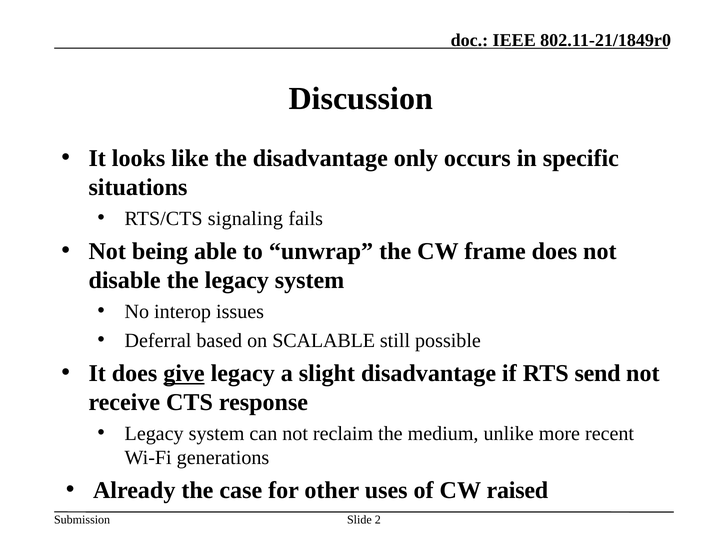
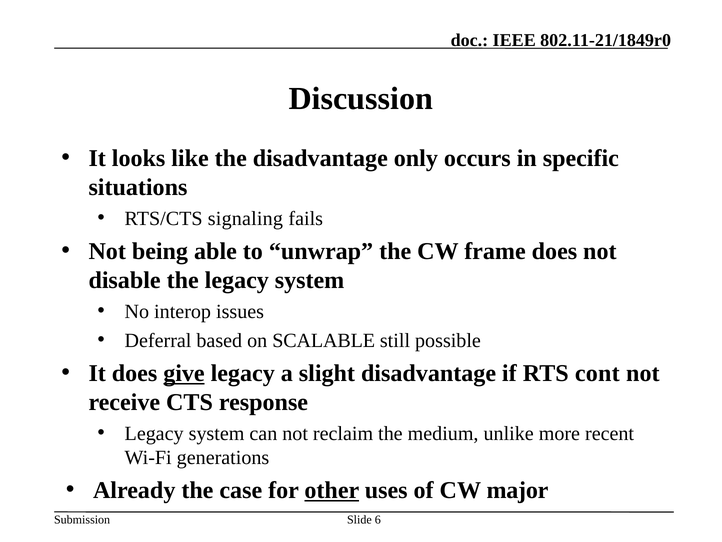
send: send -> cont
other underline: none -> present
raised: raised -> major
2: 2 -> 6
